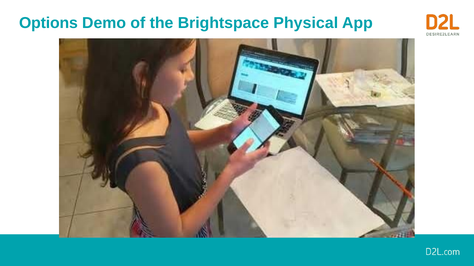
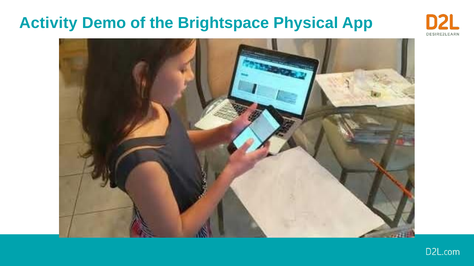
Options: Options -> Activity
